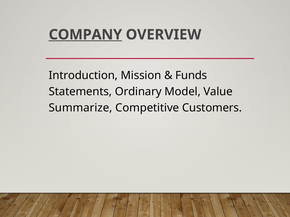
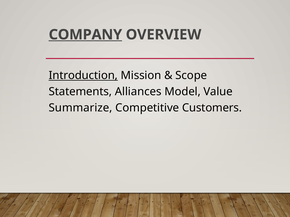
Introduction underline: none -> present
Funds: Funds -> Scope
Ordinary: Ordinary -> Alliances
